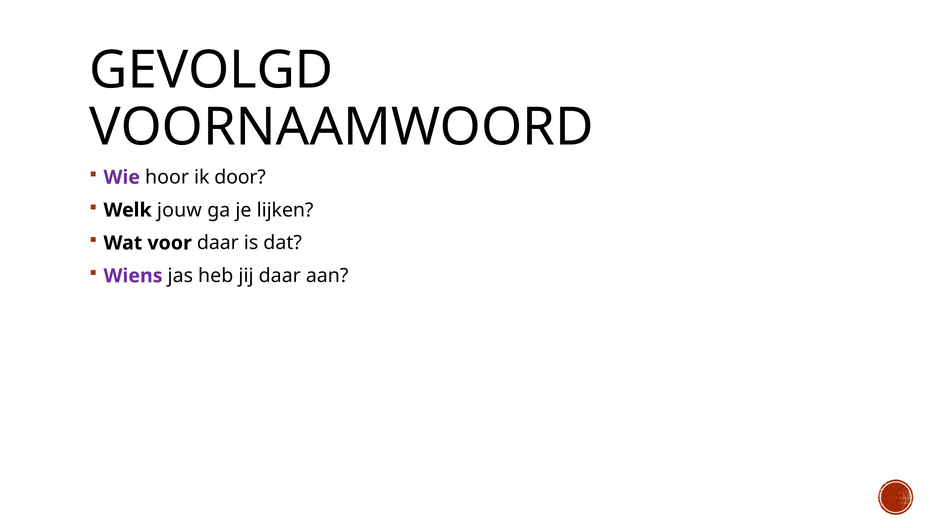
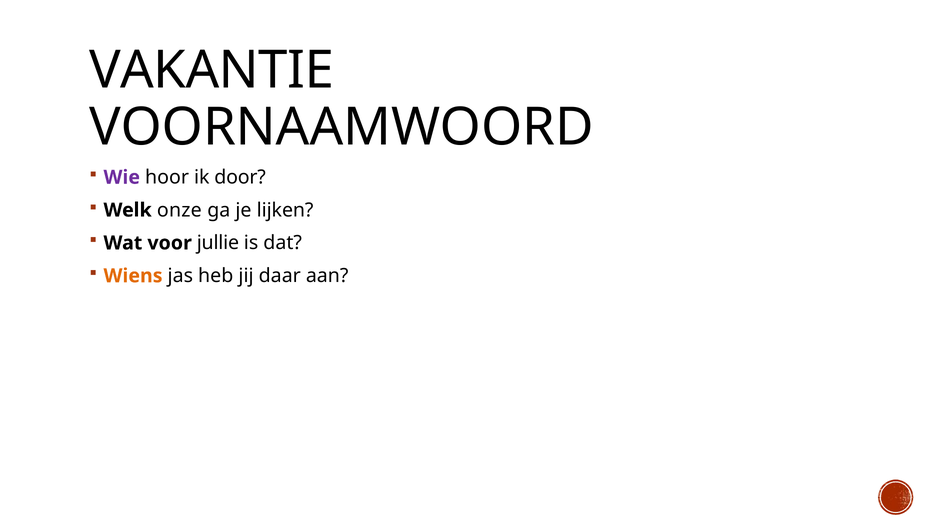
GEVOLGD: GEVOLGD -> VAKANTIE
jouw: jouw -> onze
voor daar: daar -> jullie
Wiens colour: purple -> orange
